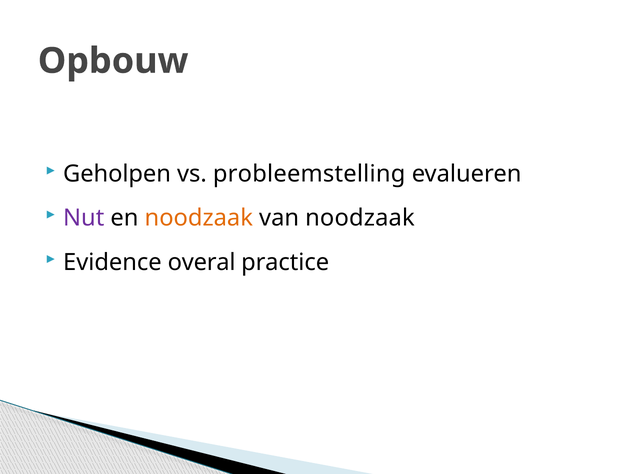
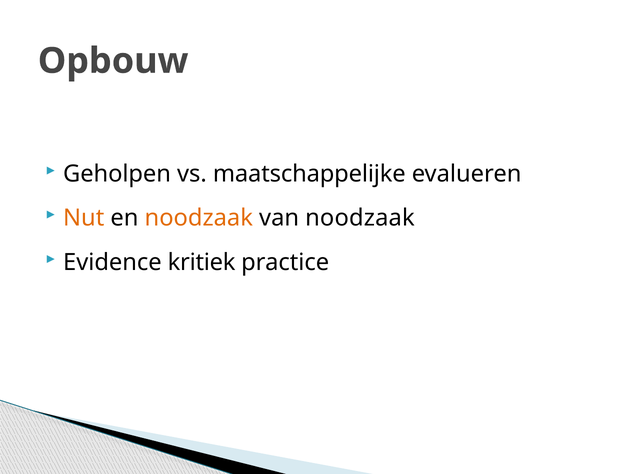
probleemstelling: probleemstelling -> maatschappelijke
Nut colour: purple -> orange
overal: overal -> kritiek
